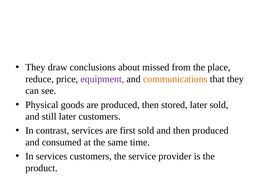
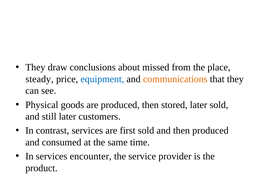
reduce: reduce -> steady
equipment colour: purple -> blue
services customers: customers -> encounter
